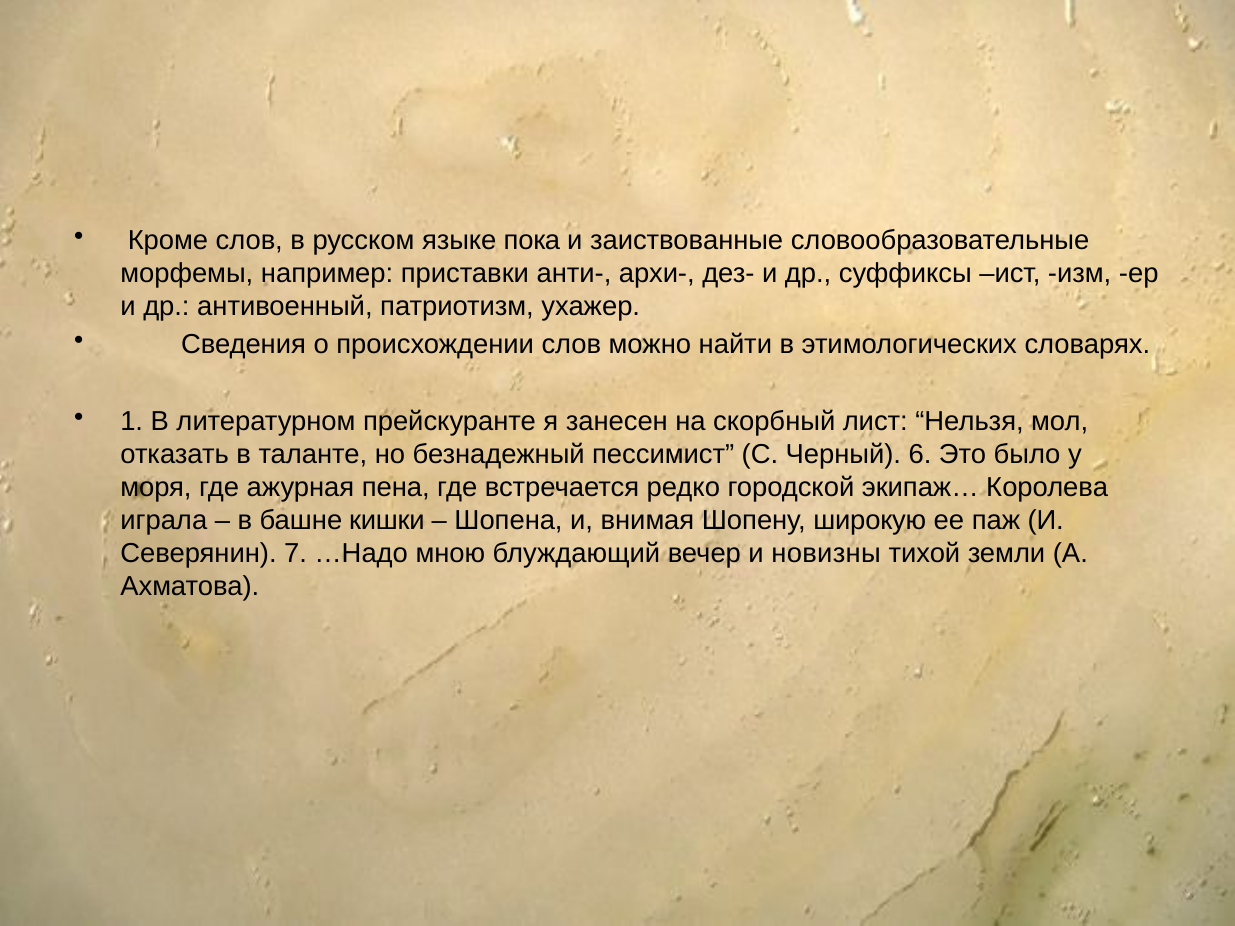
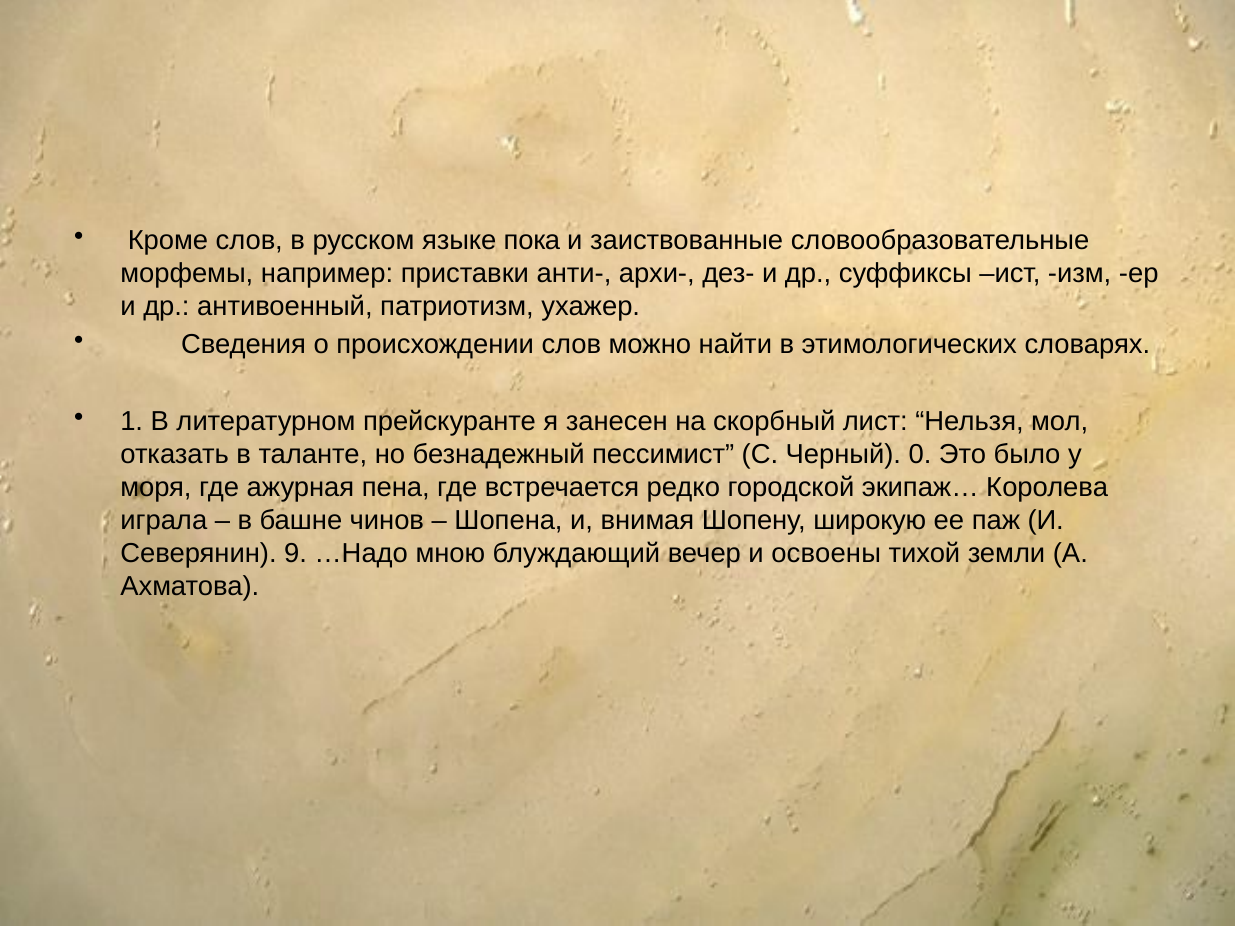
6: 6 -> 0
кишки: кишки -> чинов
7: 7 -> 9
новизны: новизны -> освоены
